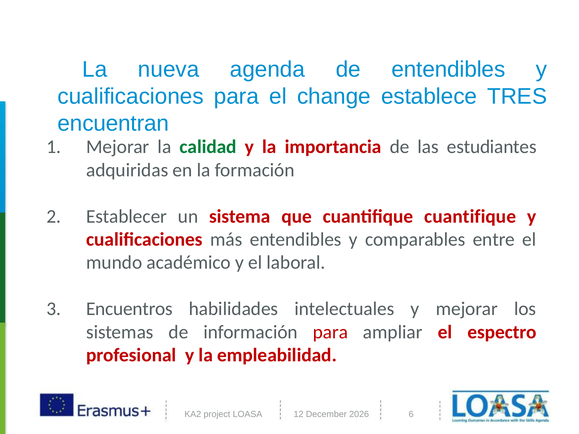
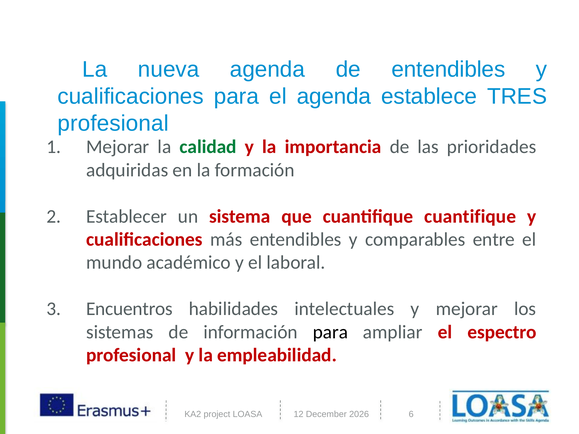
el change: change -> agenda
encuentran at (113, 123): encuentran -> profesional
estudiantes: estudiantes -> prioridades
para at (330, 332) colour: red -> black
